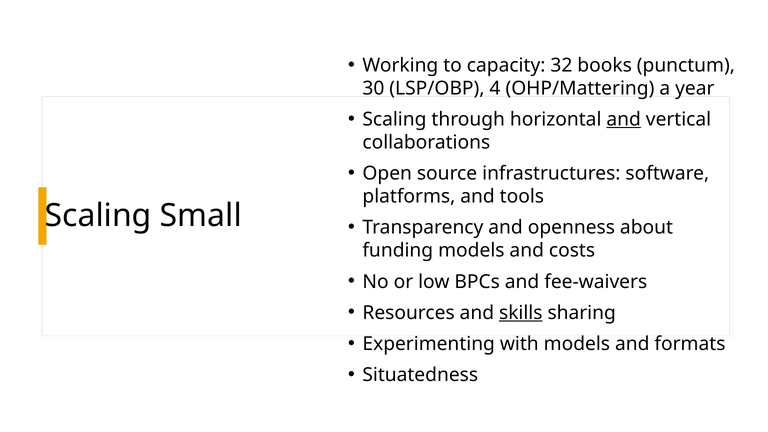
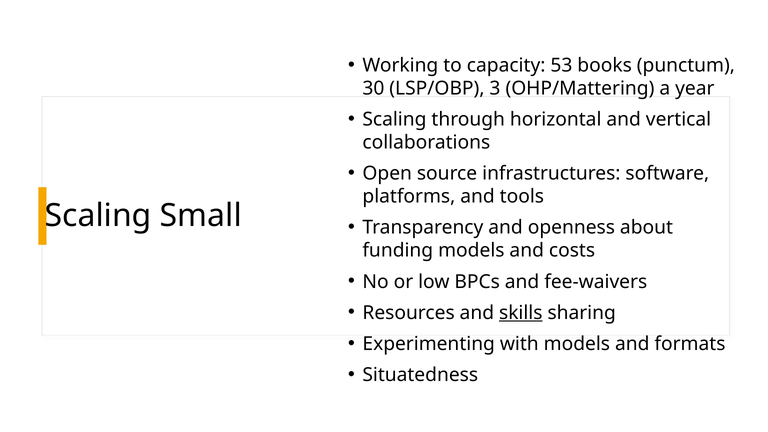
32: 32 -> 53
4: 4 -> 3
and at (624, 119) underline: present -> none
